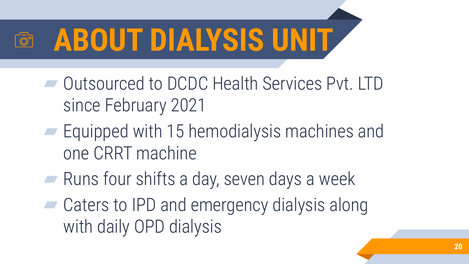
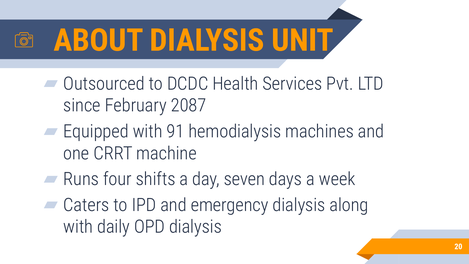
2021: 2021 -> 2087
15: 15 -> 91
